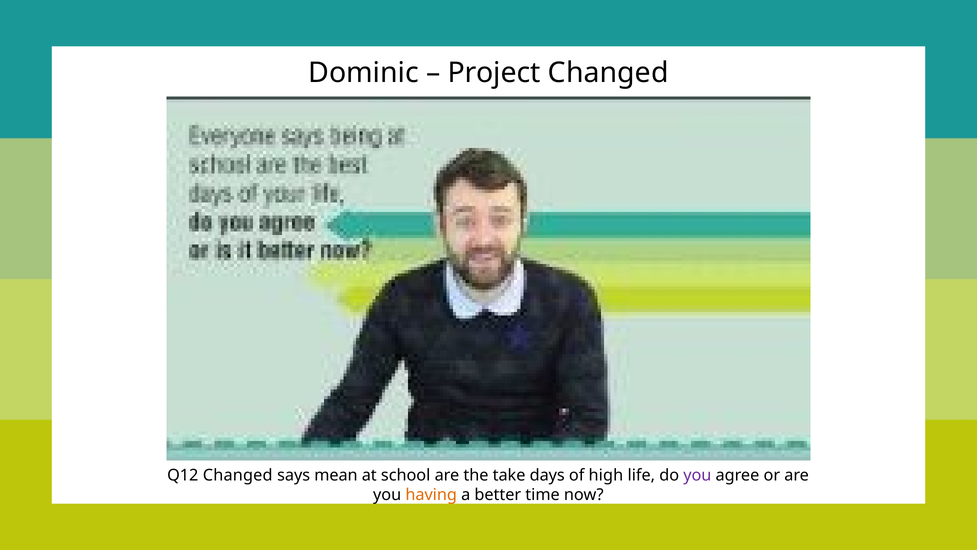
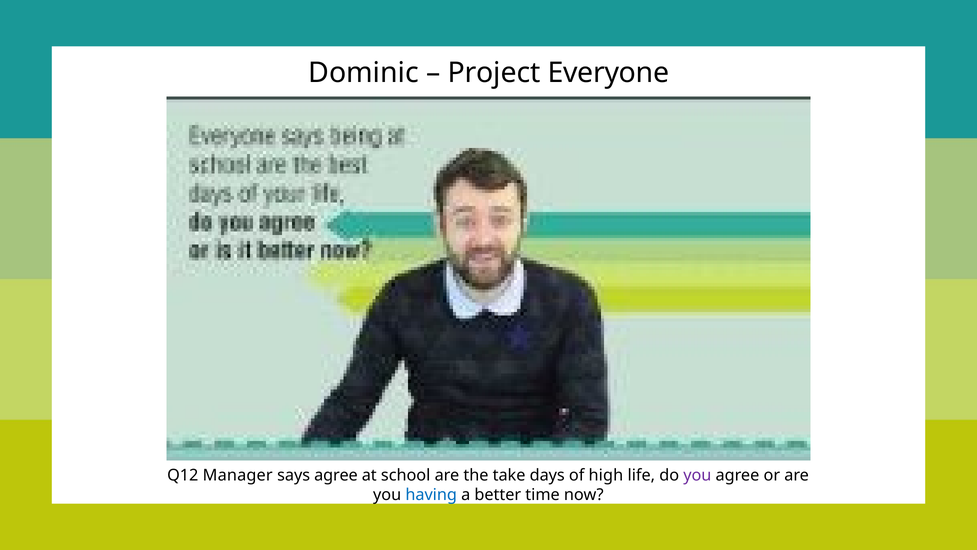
Project Changed: Changed -> Everyone
Q12 Changed: Changed -> Manager
says mean: mean -> agree
having colour: orange -> blue
